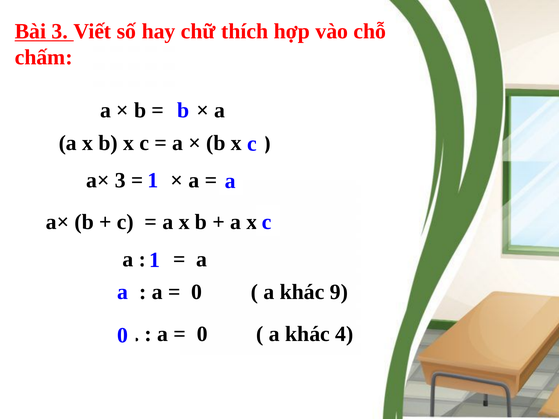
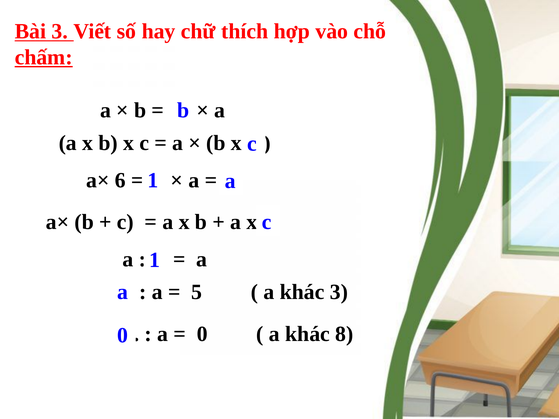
chấm underline: none -> present
a× 3: 3 -> 6
0 at (197, 292): 0 -> 5
khác 9: 9 -> 3
4: 4 -> 8
